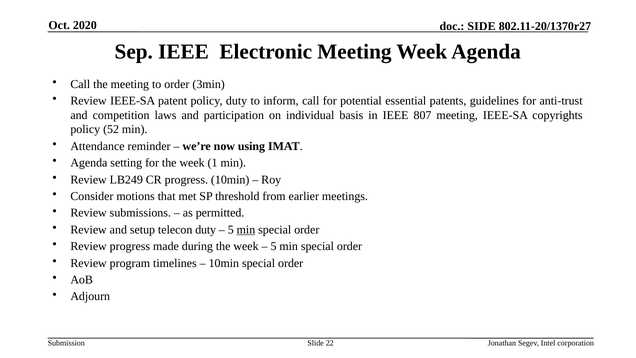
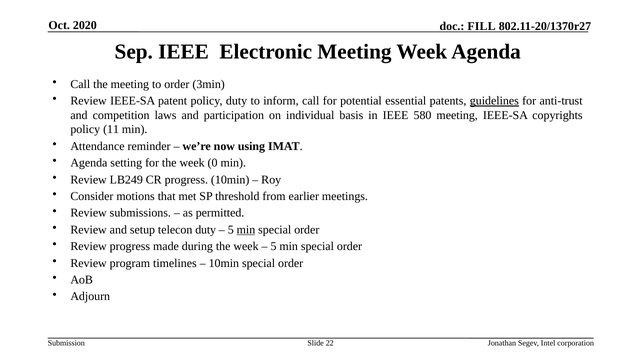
SIDE: SIDE -> FILL
guidelines underline: none -> present
807: 807 -> 580
52: 52 -> 11
1: 1 -> 0
